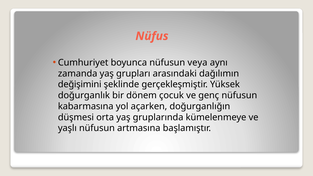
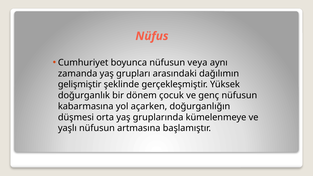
değişimini: değişimini -> gelişmiştir
